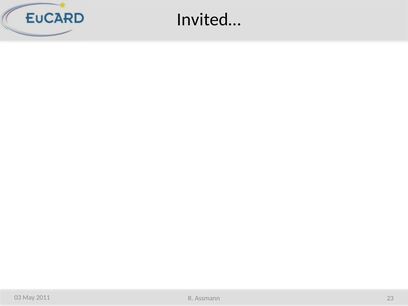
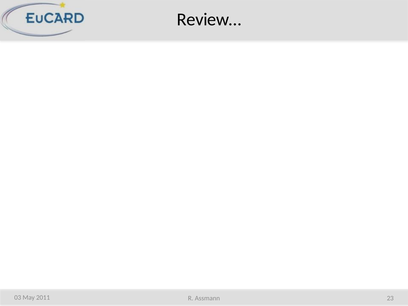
Invited…: Invited… -> Review…
